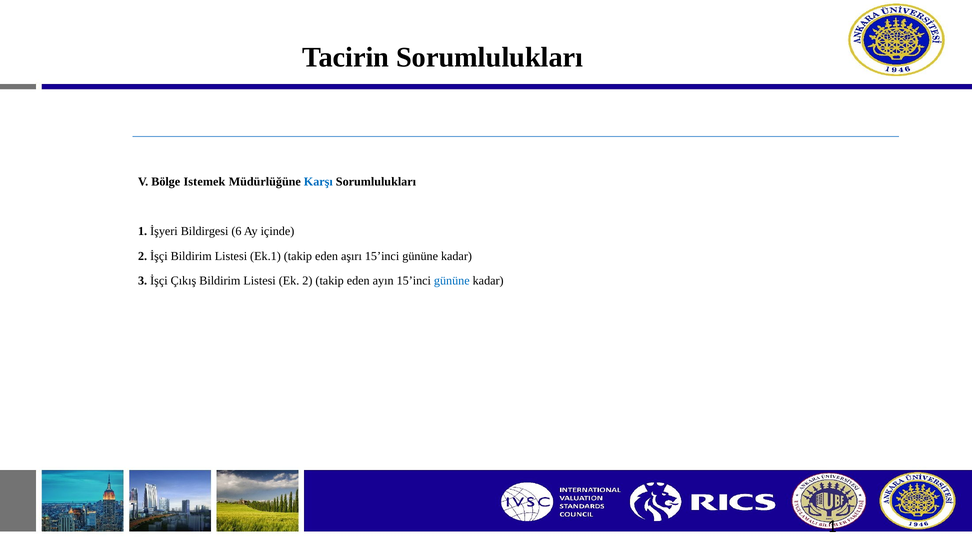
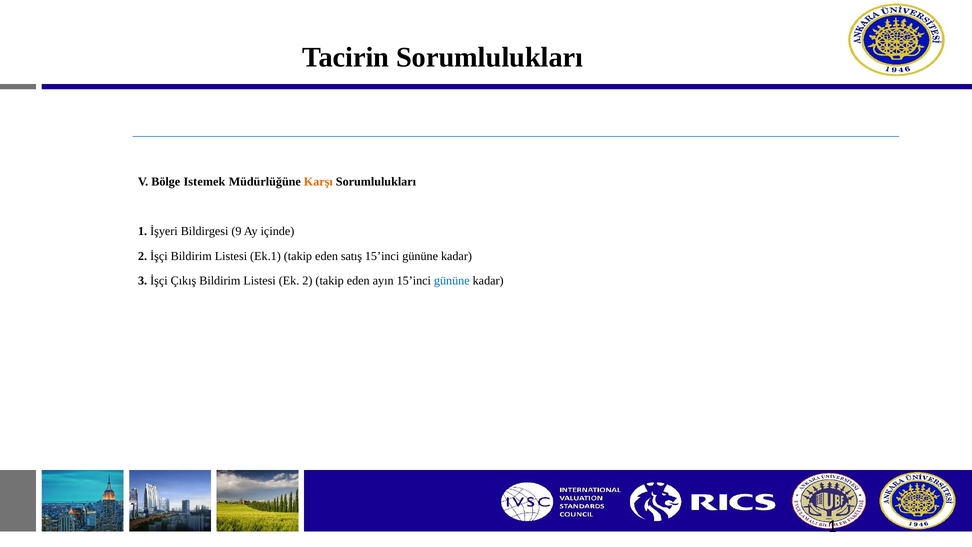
Karşı colour: blue -> orange
6: 6 -> 9
aşırı: aşırı -> satış
